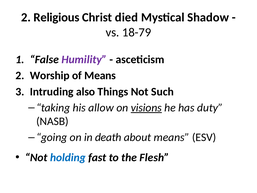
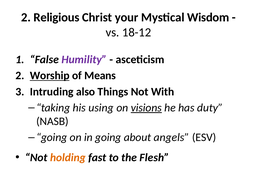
died: died -> your
Shadow: Shadow -> Wisdom
18-79: 18-79 -> 18-12
Worship underline: none -> present
Such: Such -> With
allow: allow -> using
in death: death -> going
about means: means -> angels
holding colour: blue -> orange
